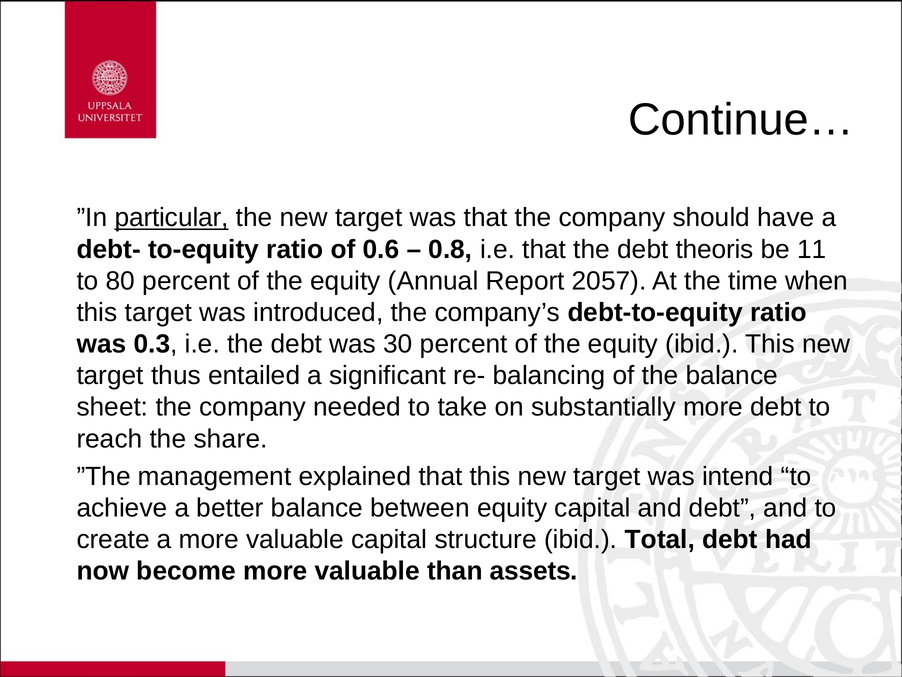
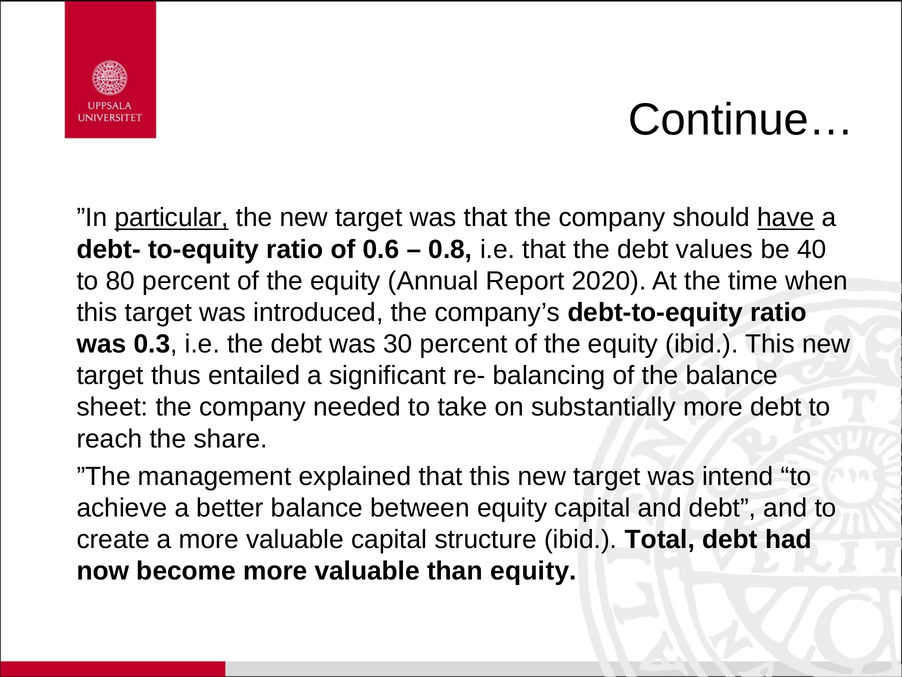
have underline: none -> present
theoris: theoris -> values
11: 11 -> 40
2057: 2057 -> 2020
than assets: assets -> equity
